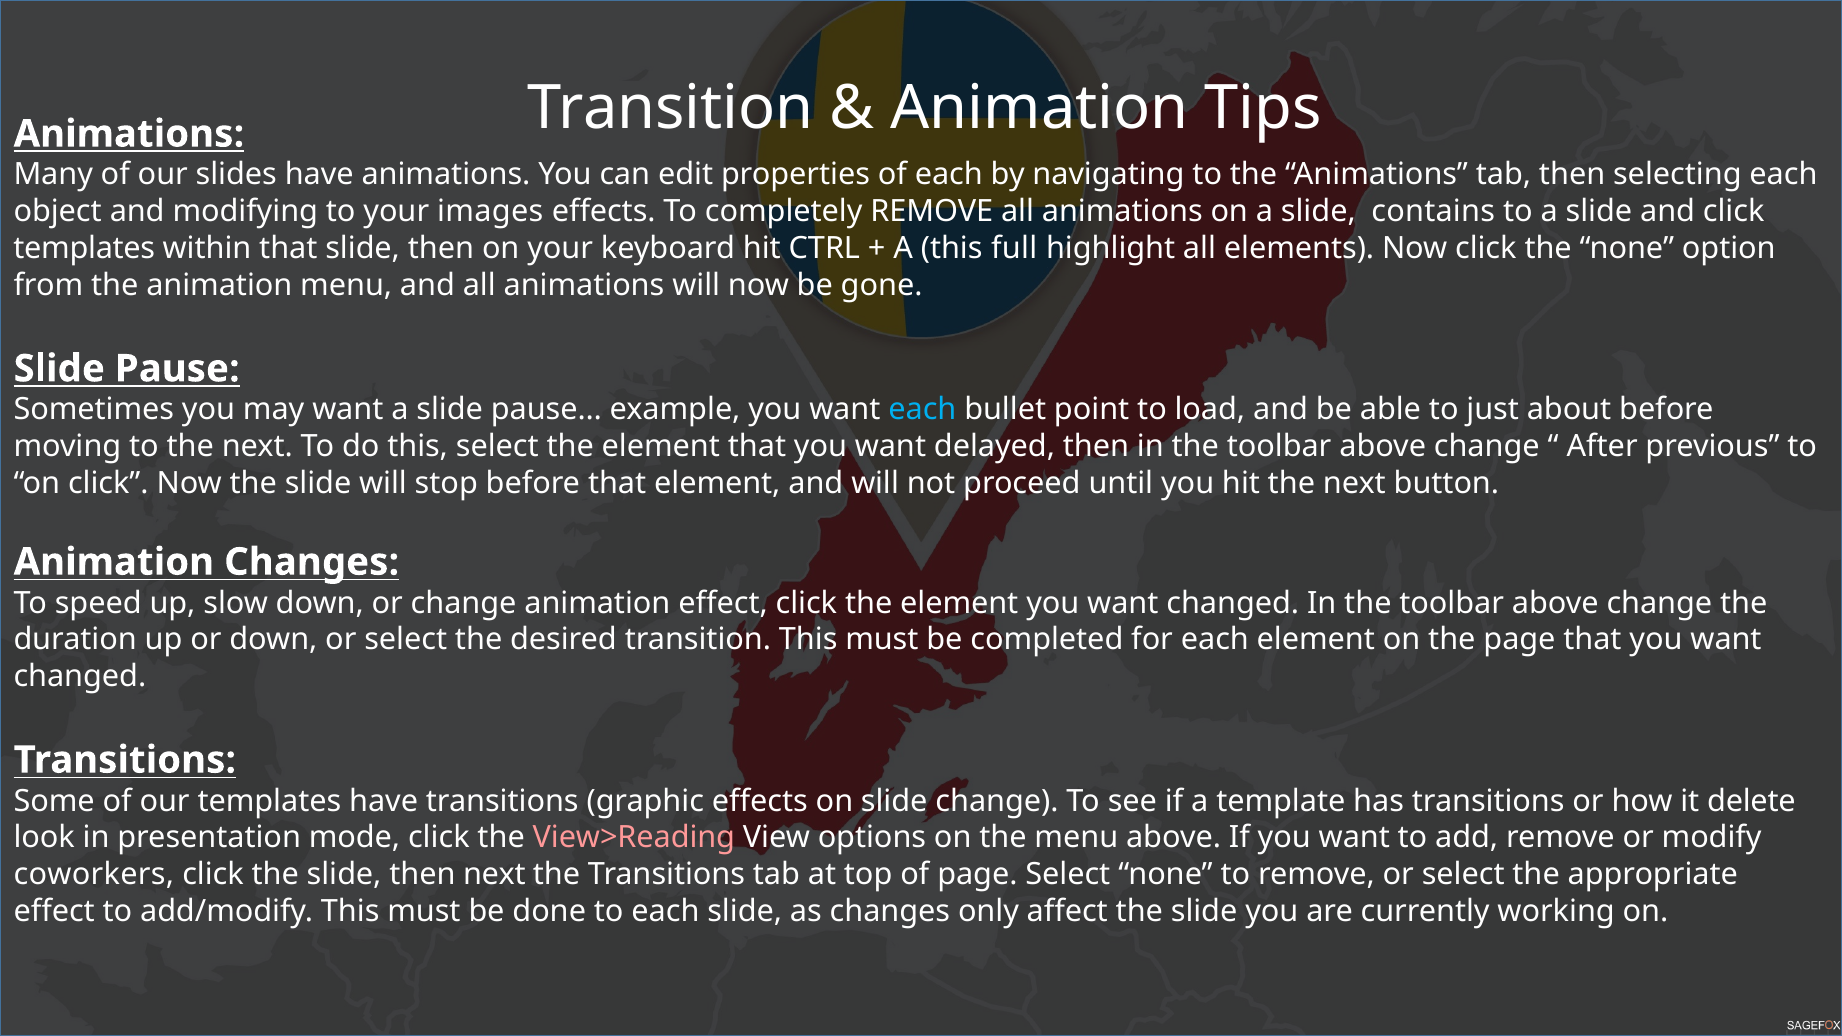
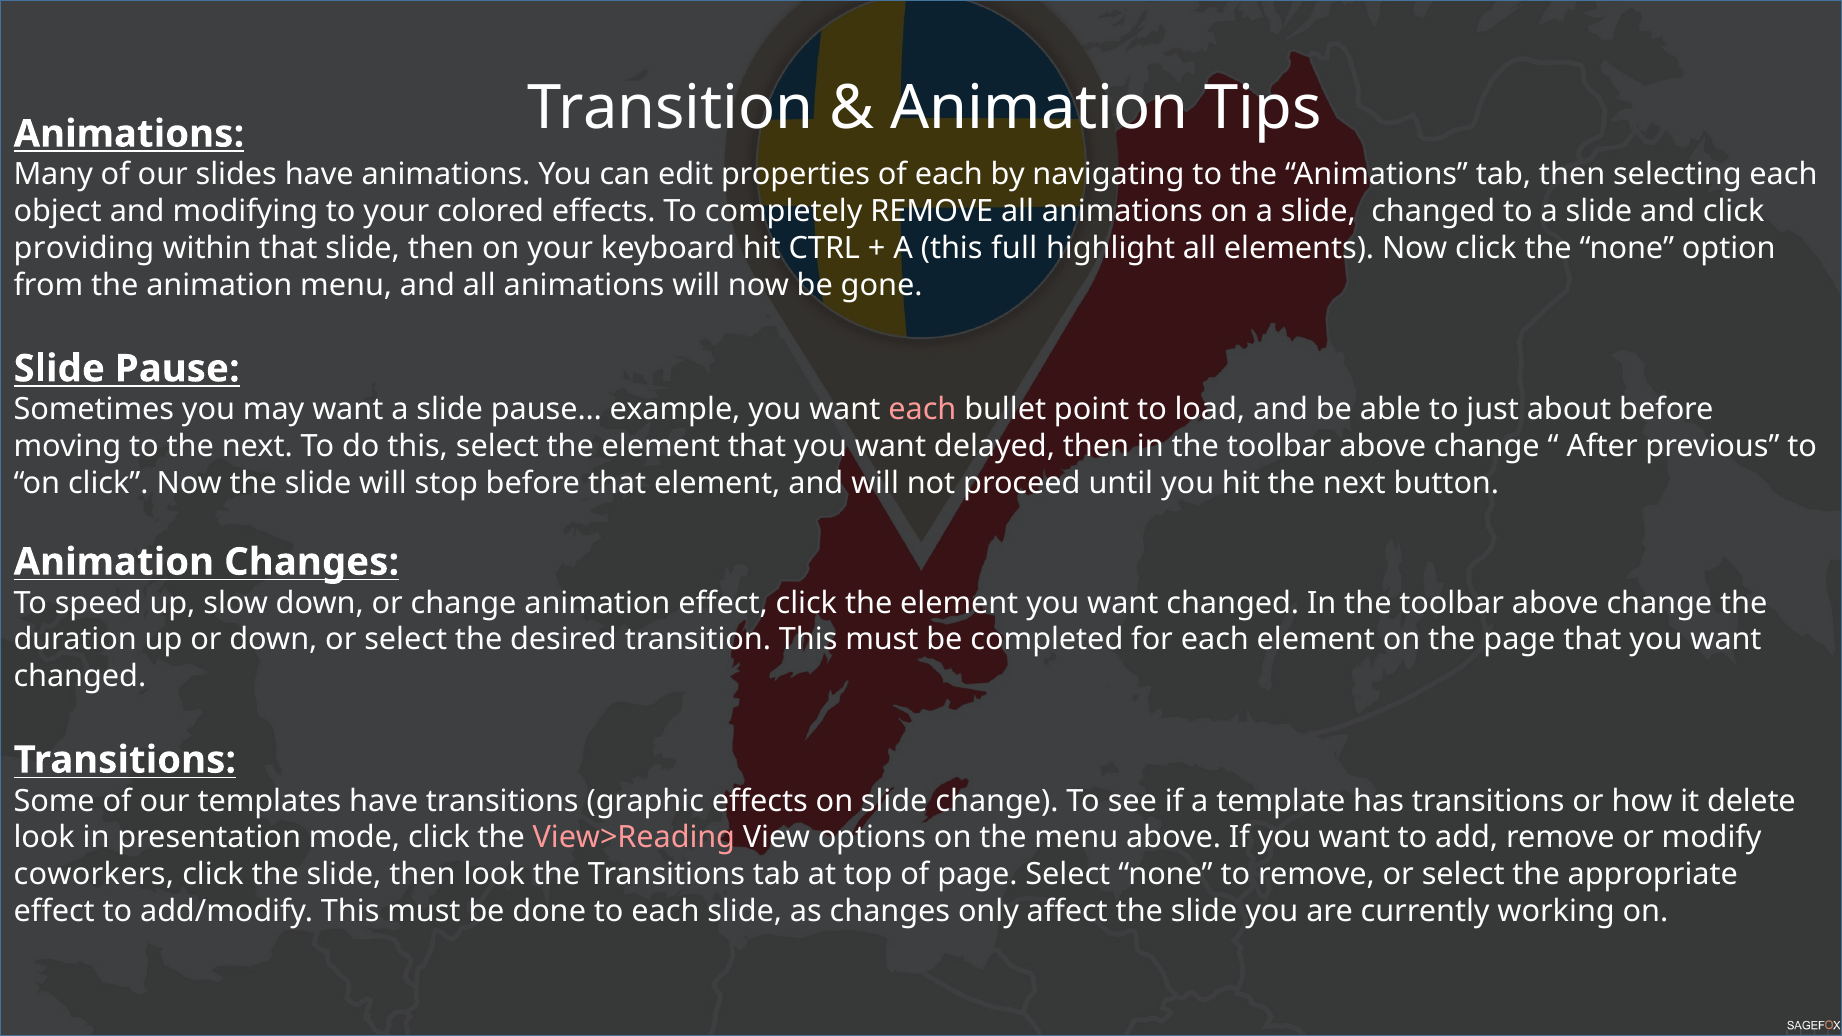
images: images -> colored
slide contains: contains -> changed
templates at (84, 248): templates -> providing
each at (922, 410) colour: light blue -> pink
then next: next -> look
